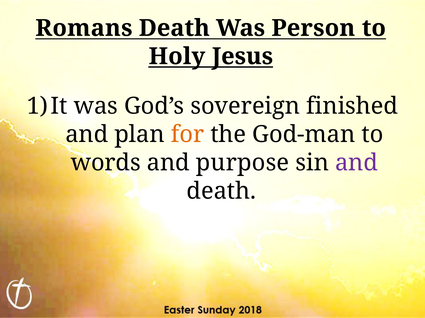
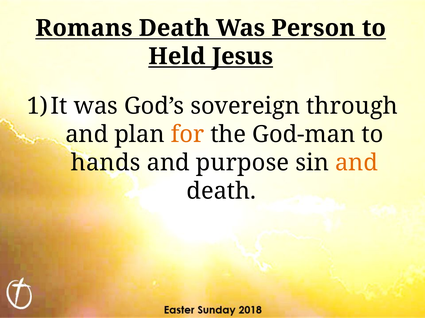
Holy: Holy -> Held
finished: finished -> through
words: words -> hands
and at (357, 163) colour: purple -> orange
